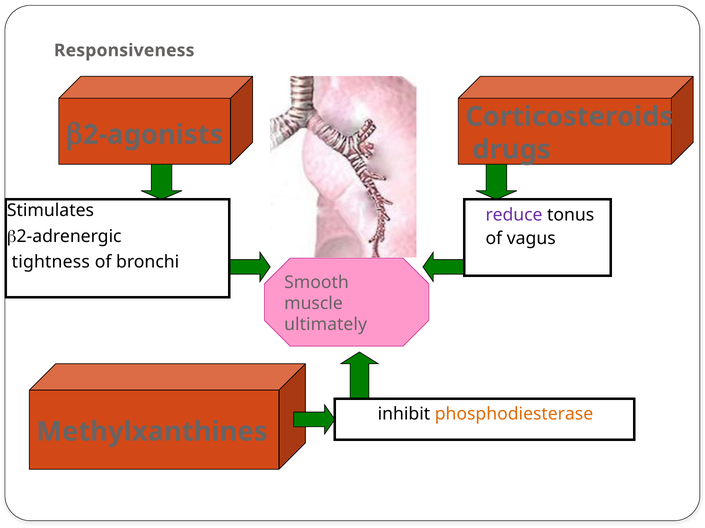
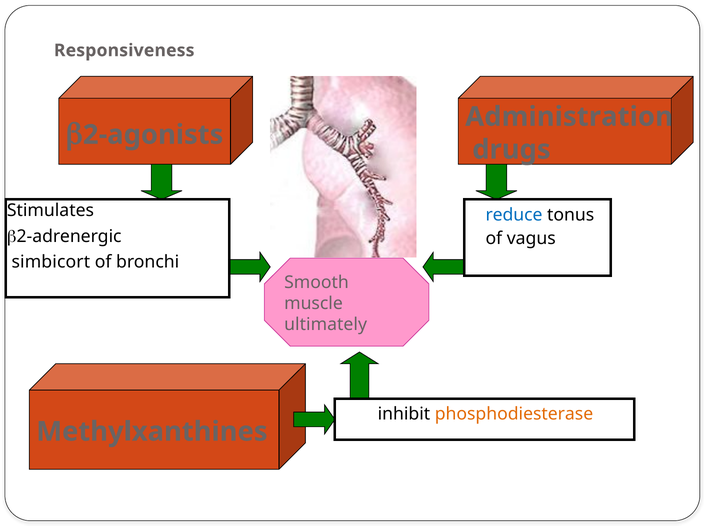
Corticosteroids: Corticosteroids -> Administration
reduce colour: purple -> blue
tightness: tightness -> simbicort
